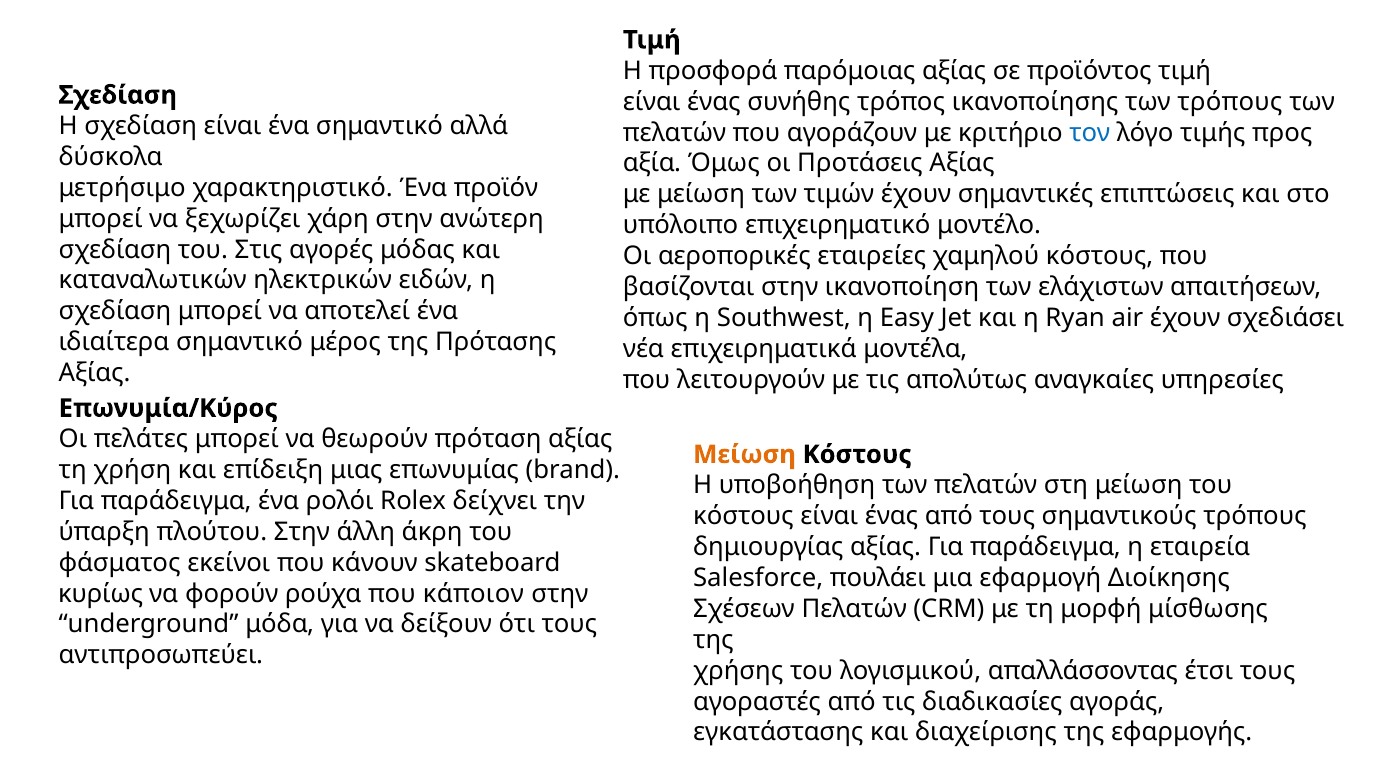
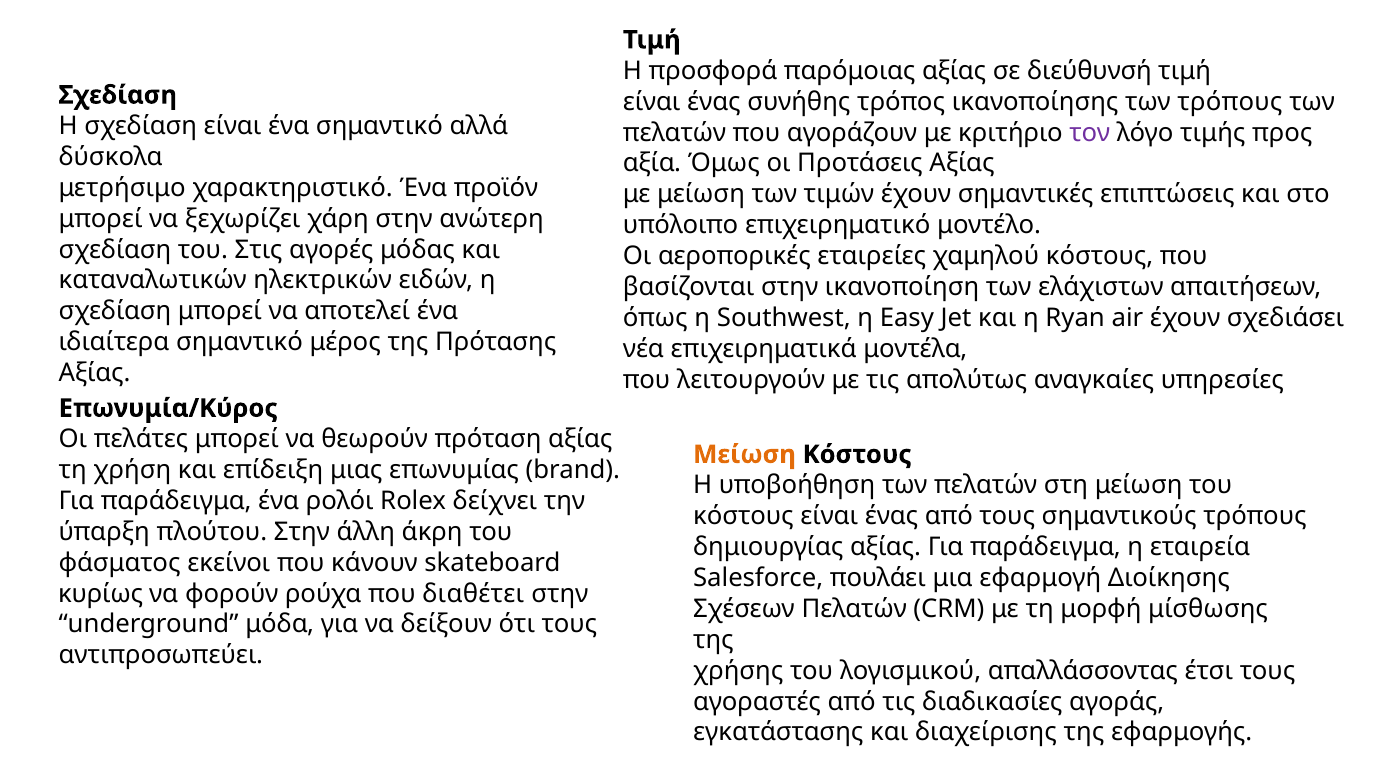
προϊόντος: προϊόντος -> διεύθυνσή
τον colour: blue -> purple
κάποιον: κάποιον -> διαθέτει
